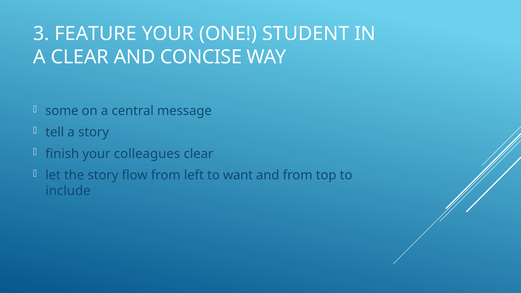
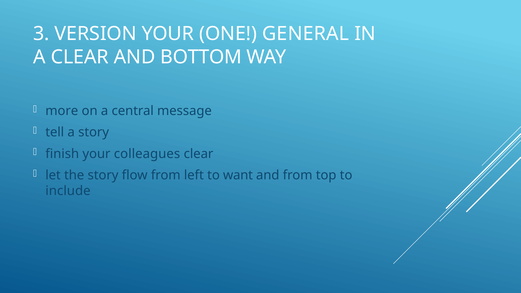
FEATURE: FEATURE -> VERSION
STUDENT: STUDENT -> GENERAL
CONCISE: CONCISE -> BOTTOM
some: some -> more
